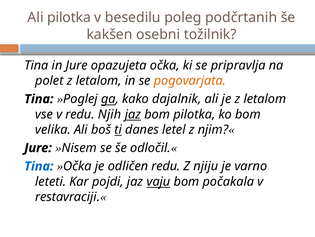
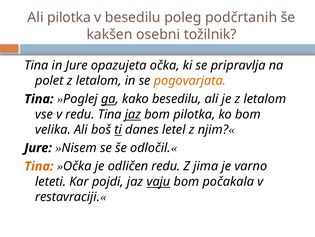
kako dajalnik: dajalnik -> besedilu
redu Njih: Njih -> Tina
Tina at (39, 166) colour: blue -> orange
njiju: njiju -> jima
